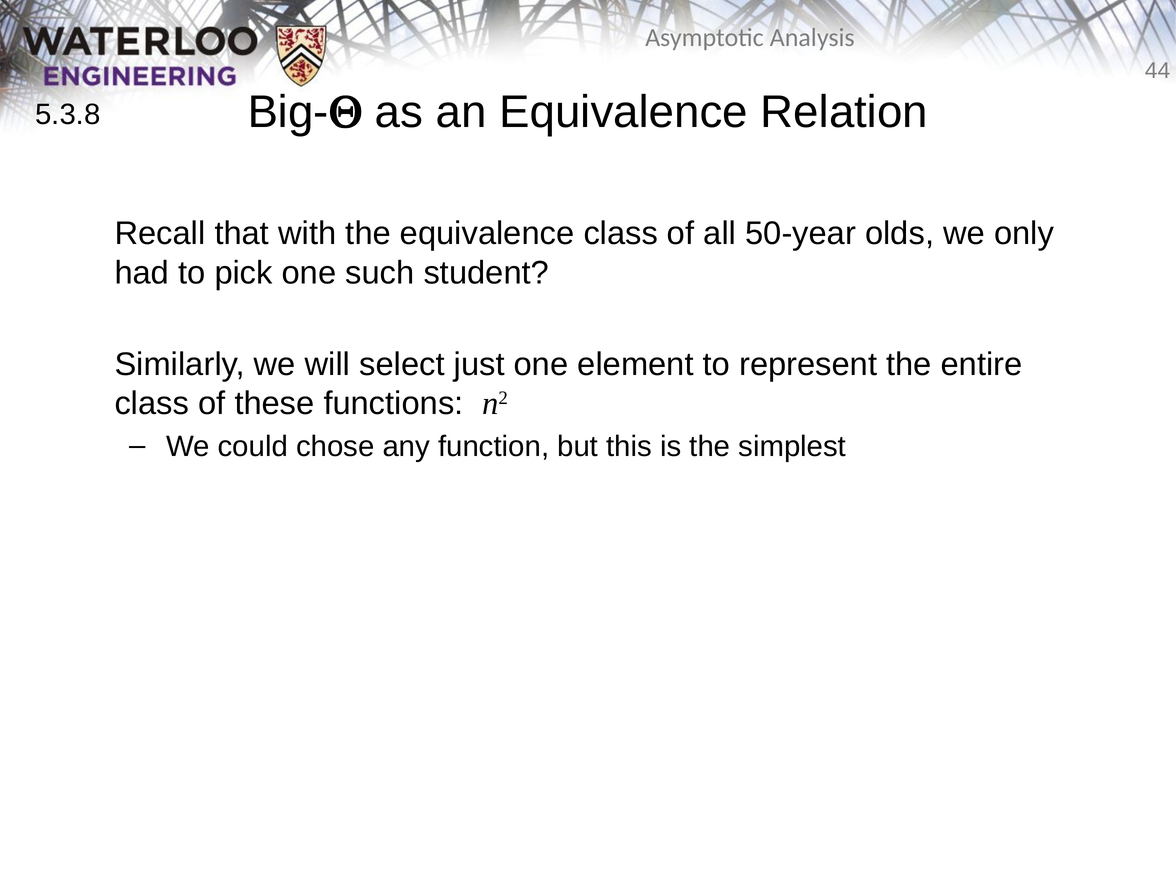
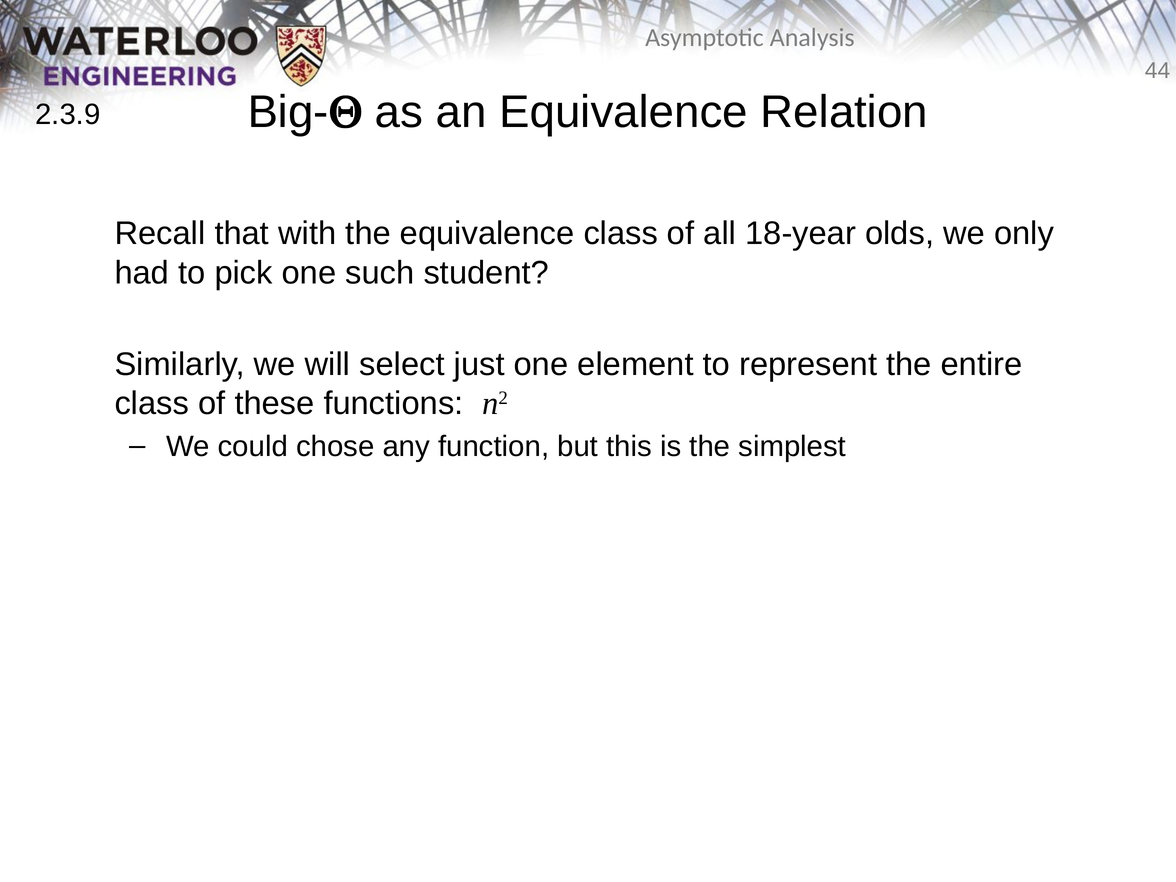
5.3.8: 5.3.8 -> 2.3.9
50-year: 50-year -> 18-year
